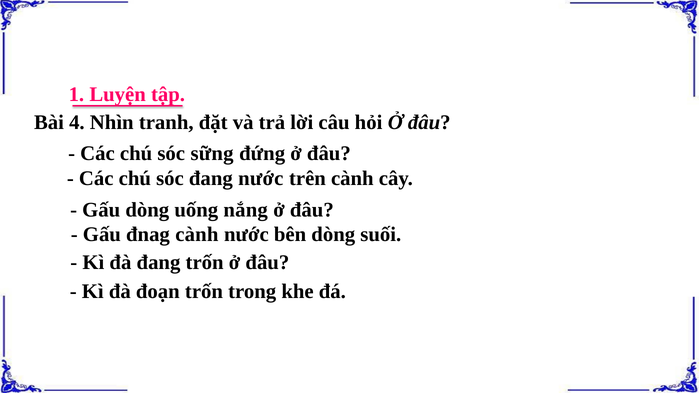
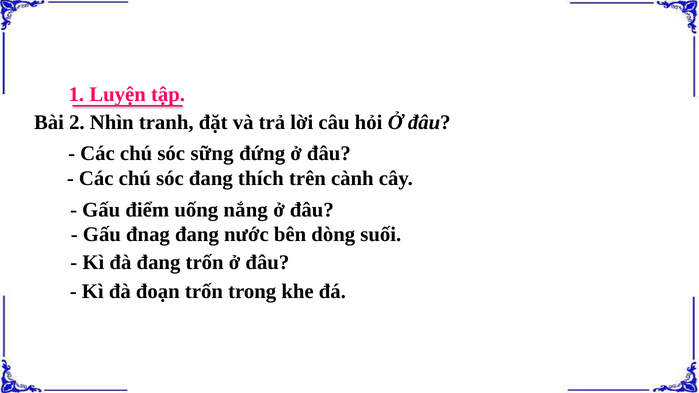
4: 4 -> 2
đang nước: nước -> thích
Gấu dòng: dòng -> điểm
đnag cành: cành -> đang
